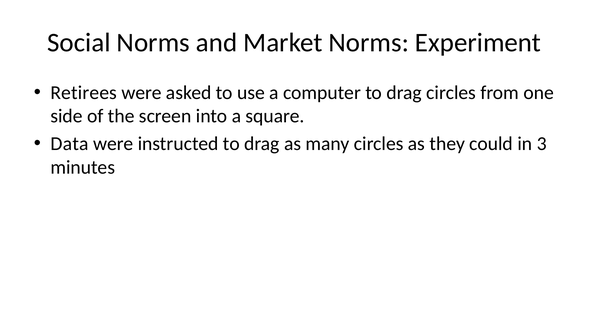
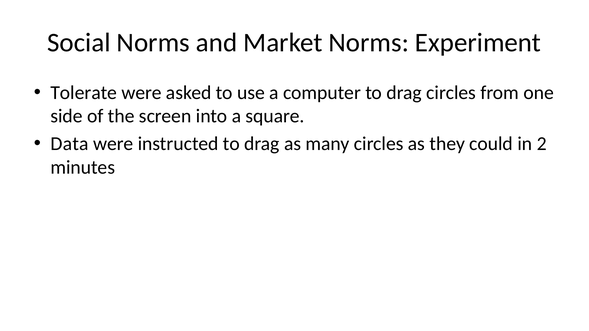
Retirees: Retirees -> Tolerate
3: 3 -> 2
